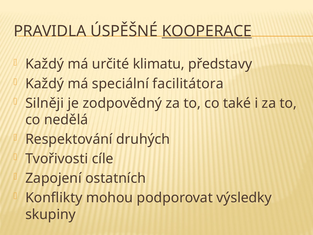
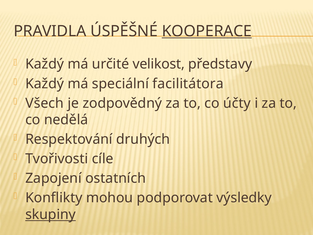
klimatu: klimatu -> velikost
Silněji: Silněji -> Všech
také: také -> účty
skupiny underline: none -> present
